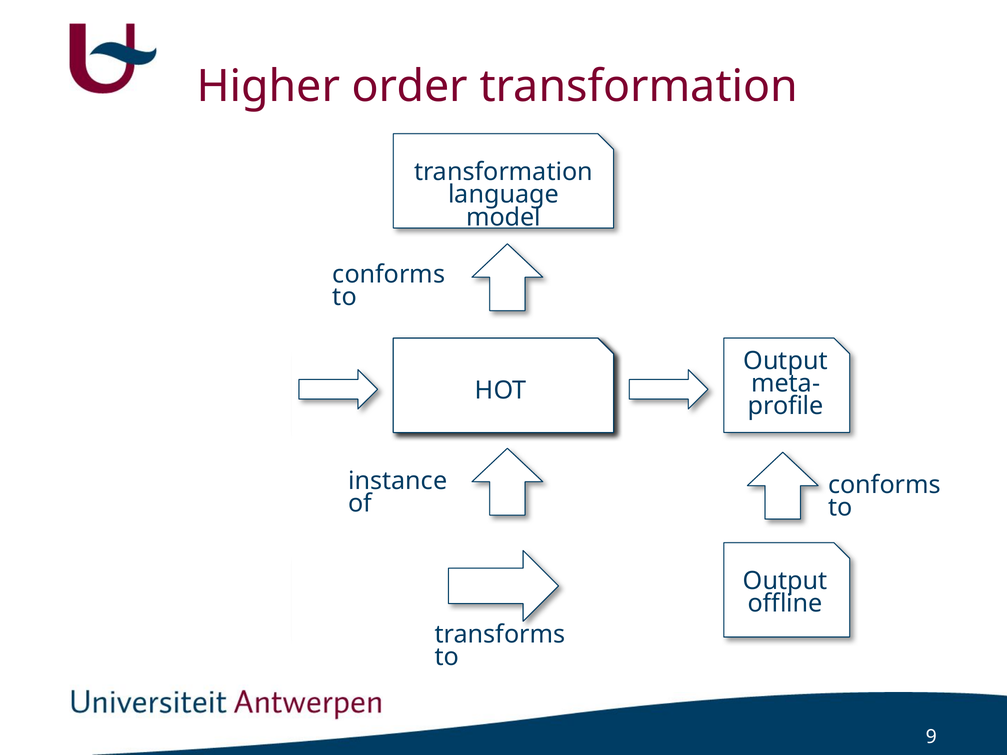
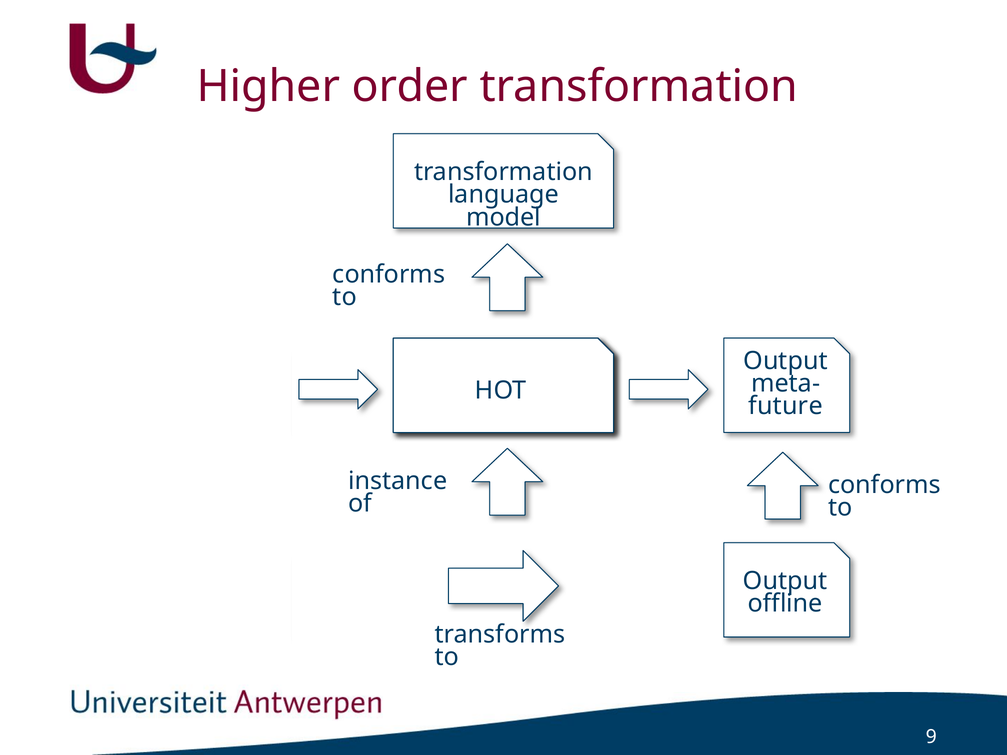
profile: profile -> future
